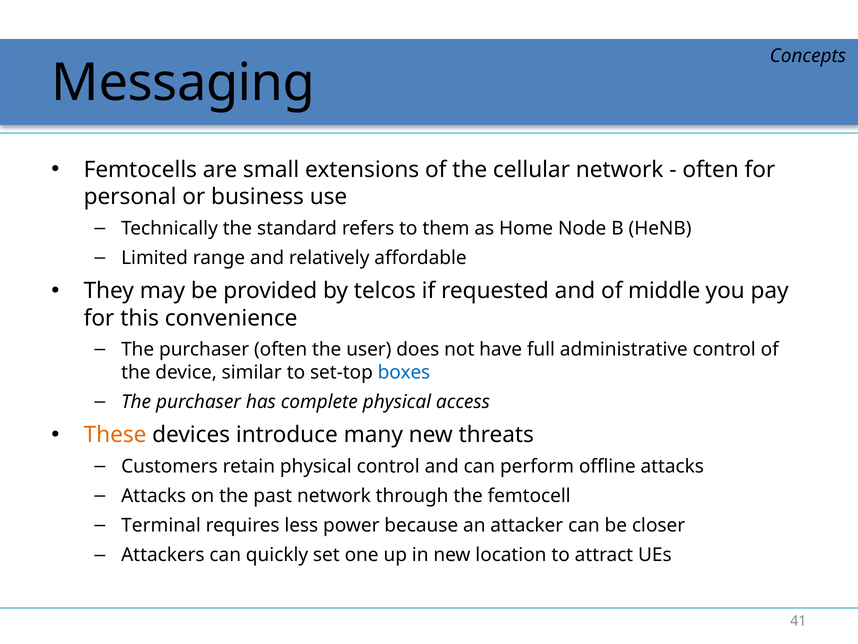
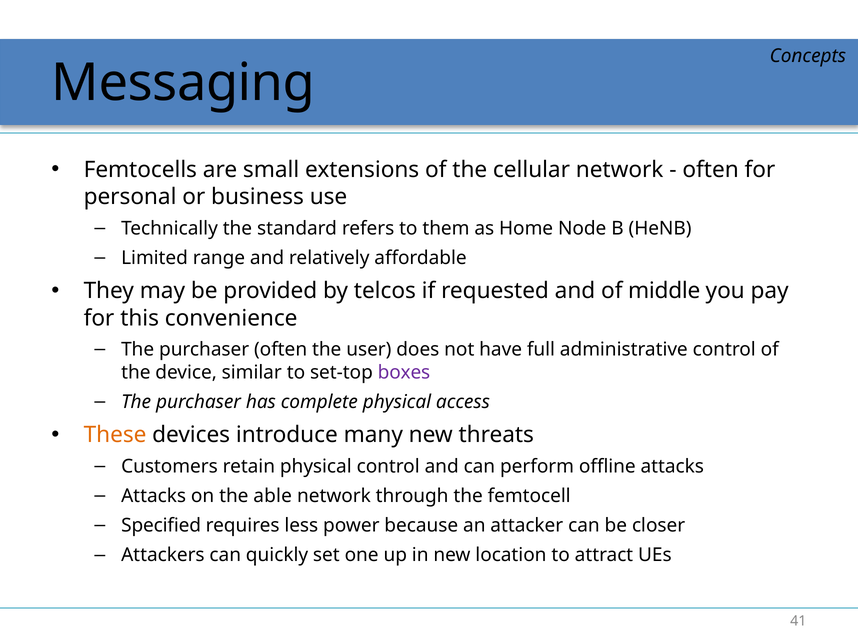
boxes colour: blue -> purple
past: past -> able
Terminal: Terminal -> Specified
